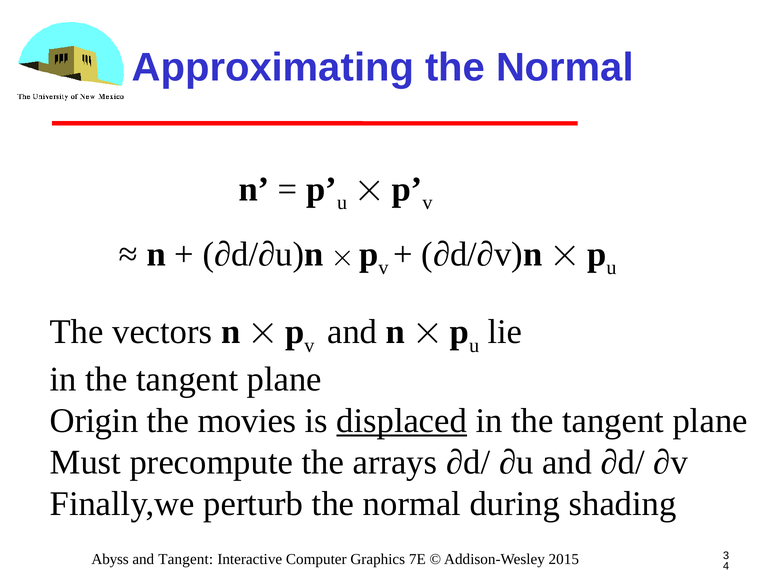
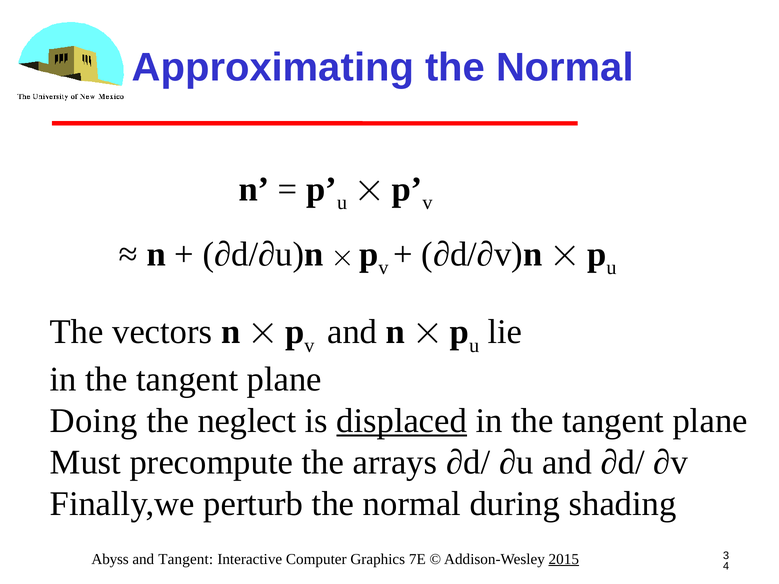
Origin: Origin -> Doing
movies: movies -> neglect
2015 underline: none -> present
